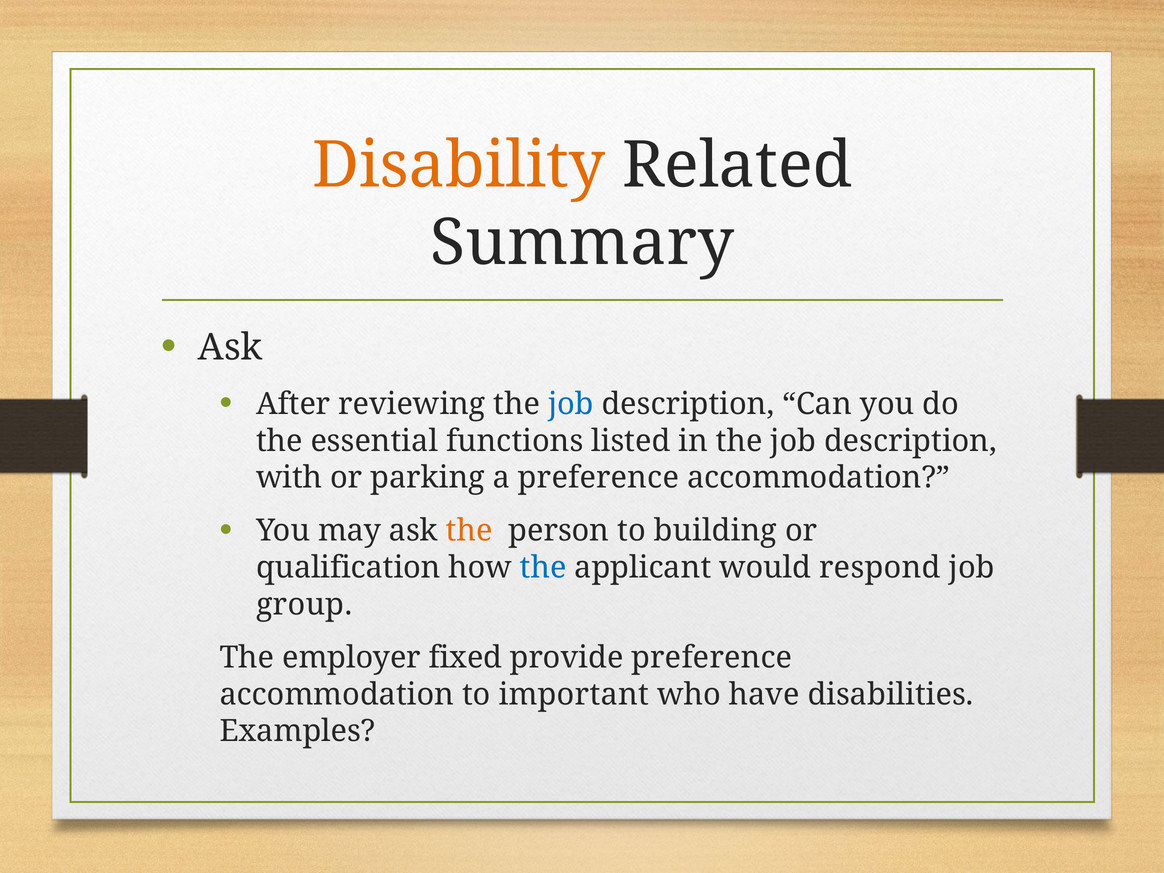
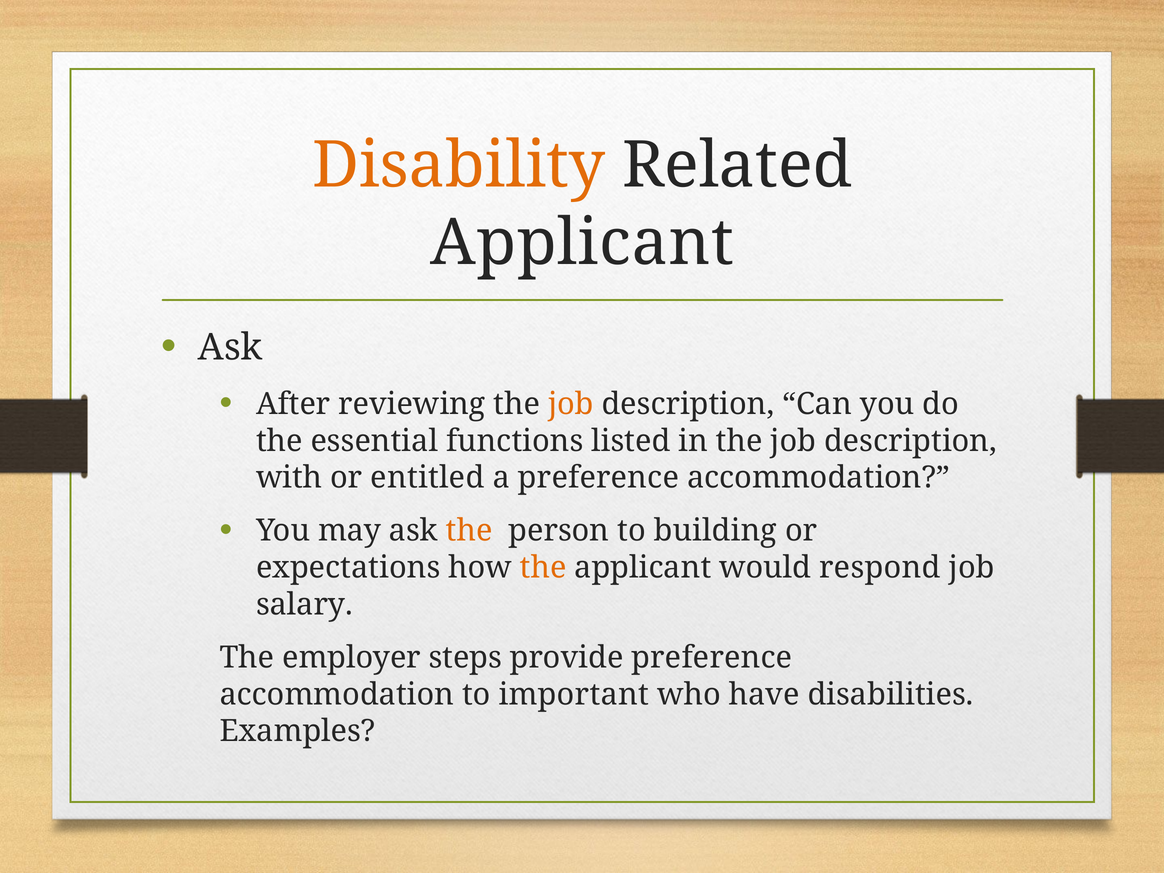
Summary at (582, 243): Summary -> Applicant
job at (571, 404) colour: blue -> orange
parking: parking -> entitled
qualification: qualification -> expectations
the at (543, 568) colour: blue -> orange
group: group -> salary
fixed: fixed -> steps
